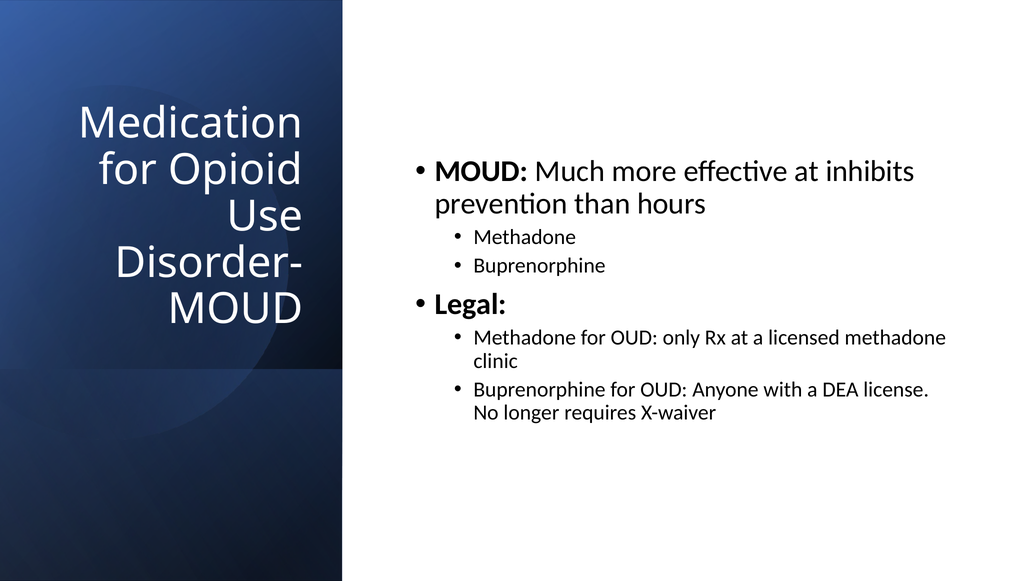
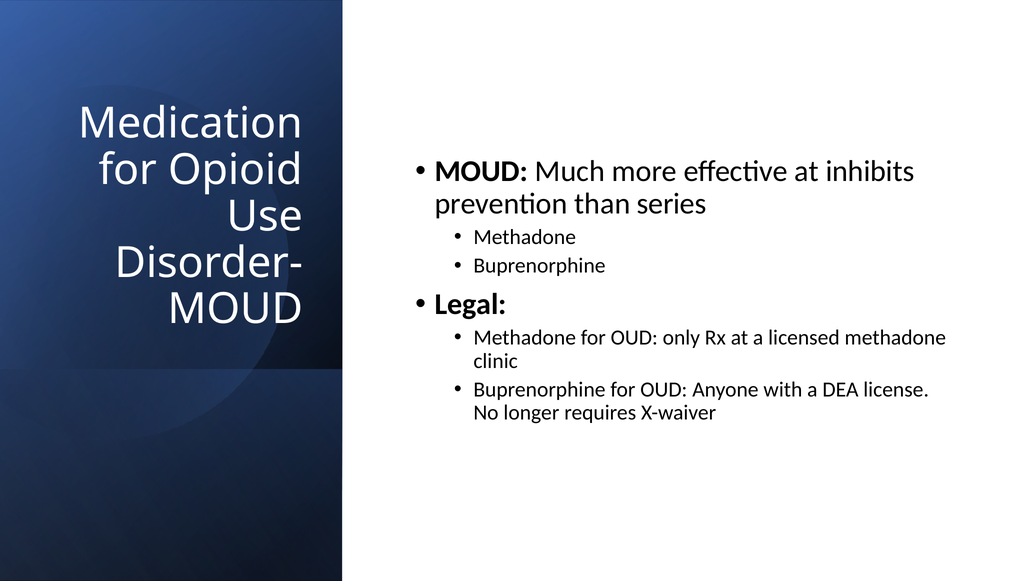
hours: hours -> series
